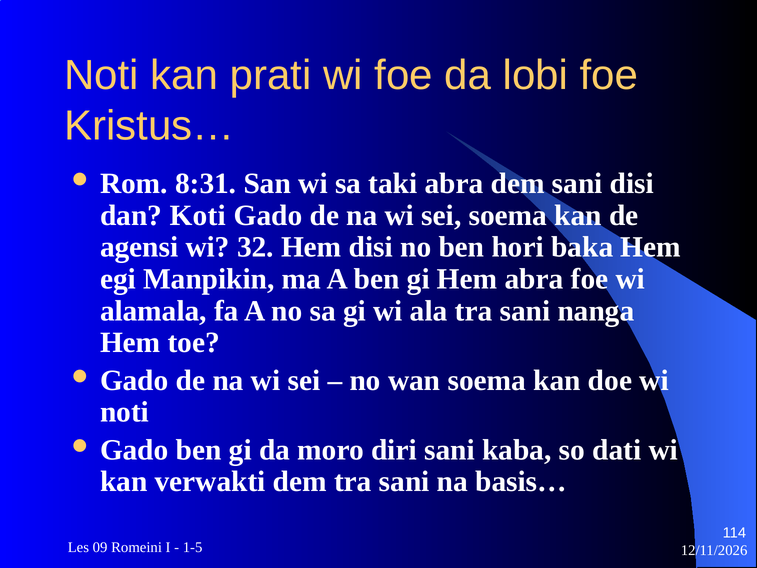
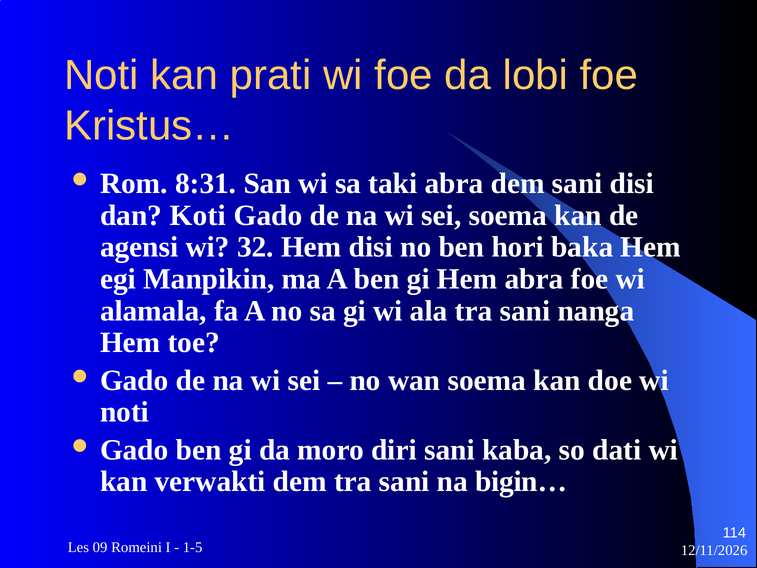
basis…: basis… -> bigin…
